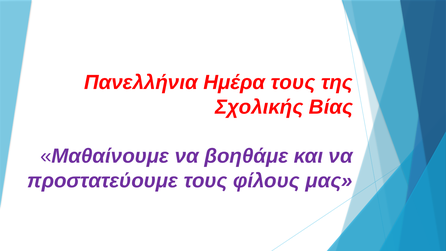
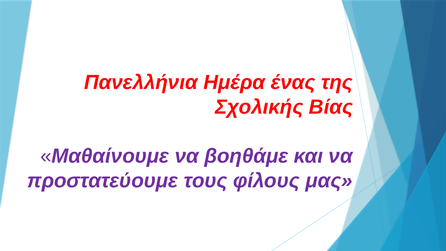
Ημέρα τους: τους -> ένας
